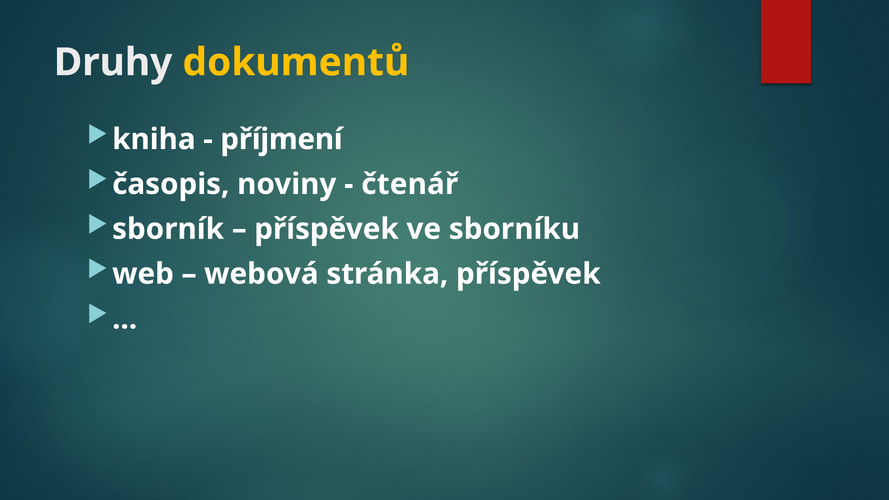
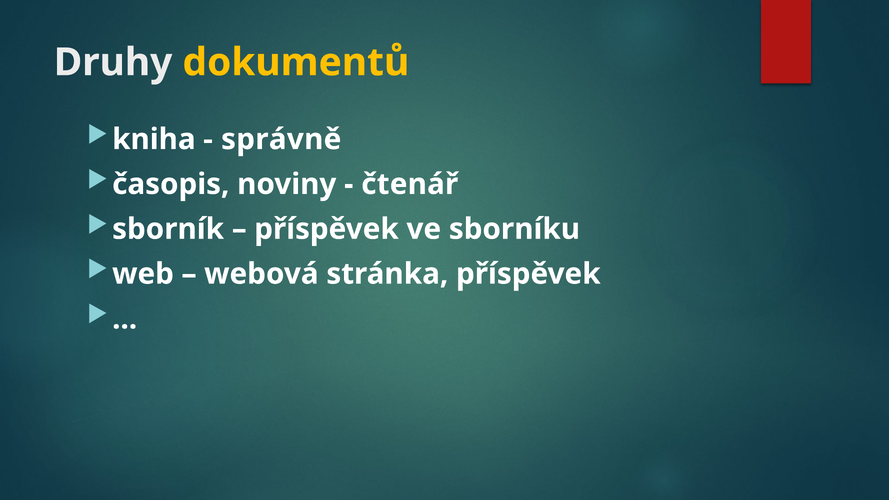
příjmení: příjmení -> správně
